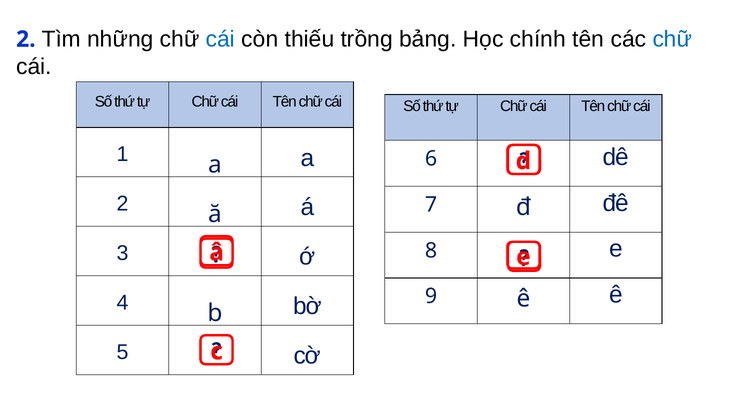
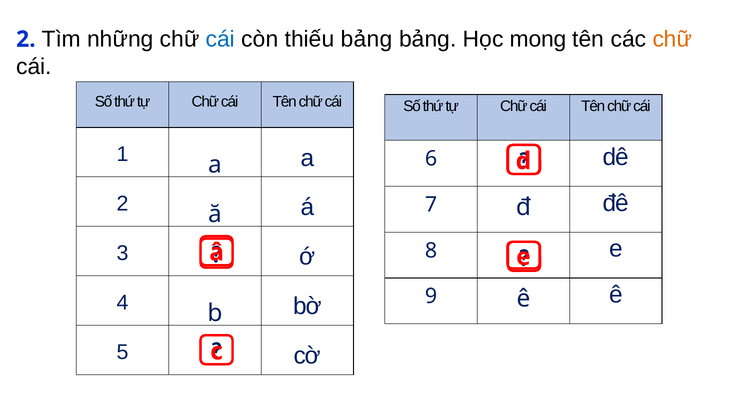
thiếu trồng: trồng -> bảng
chính: chính -> mong
chữ at (672, 39) colour: blue -> orange
